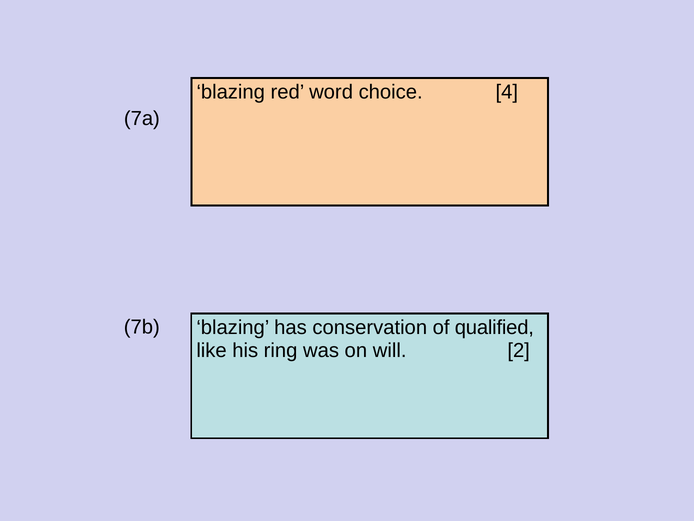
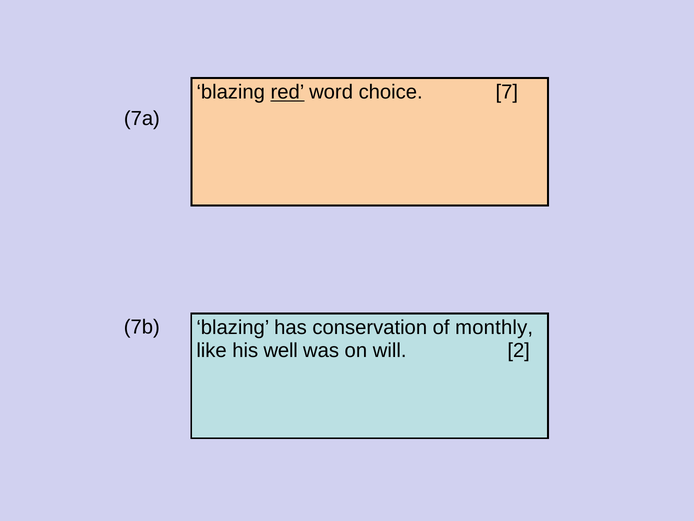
red underline: none -> present
4: 4 -> 7
qualified: qualified -> monthly
ring: ring -> well
